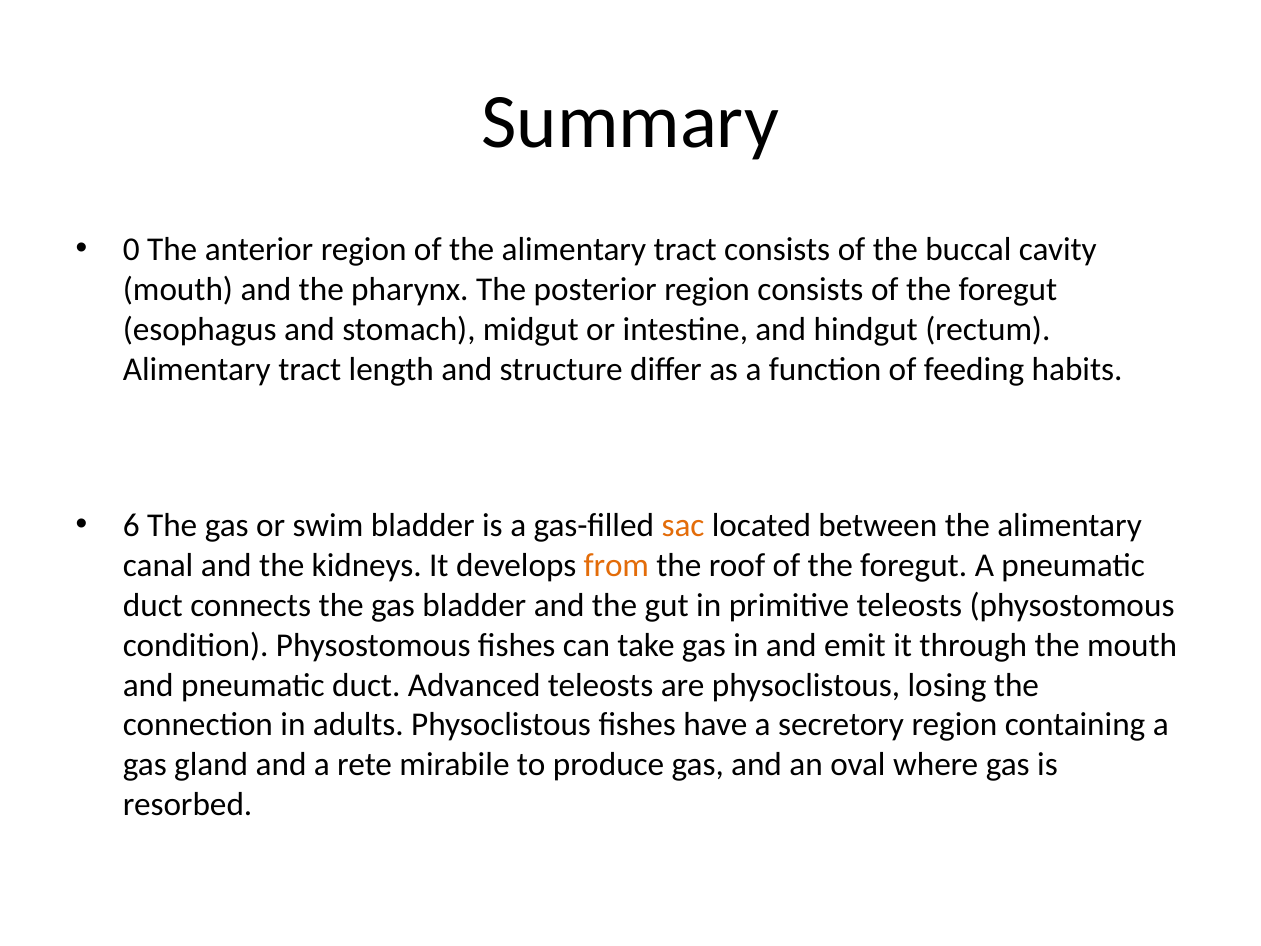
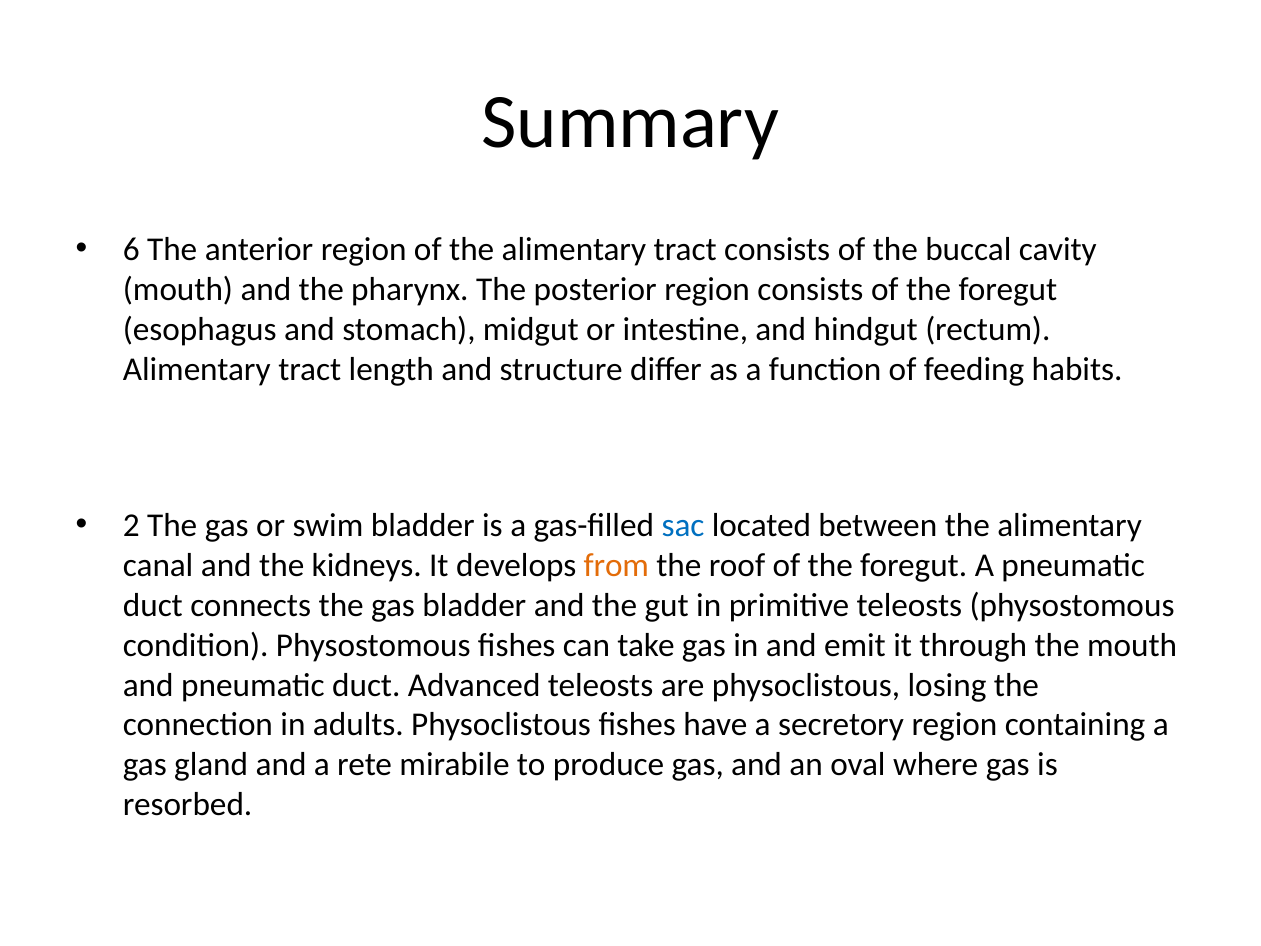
0: 0 -> 6
6: 6 -> 2
sac colour: orange -> blue
